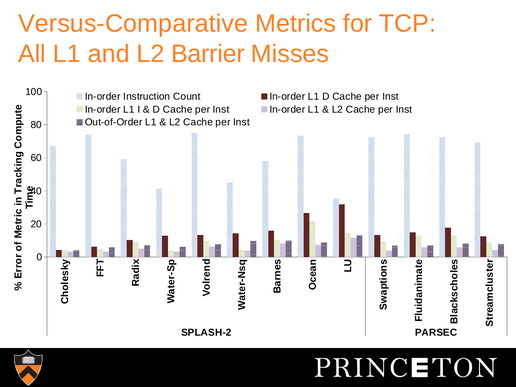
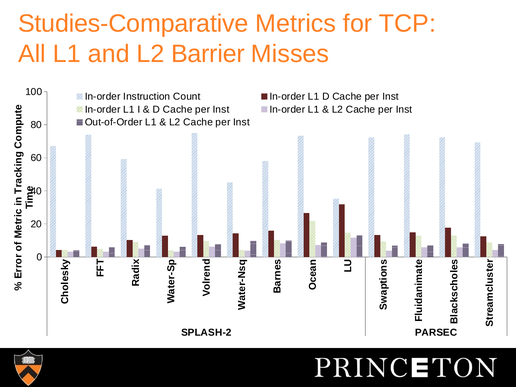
Versus-Comparative: Versus-Comparative -> Studies-Comparative
